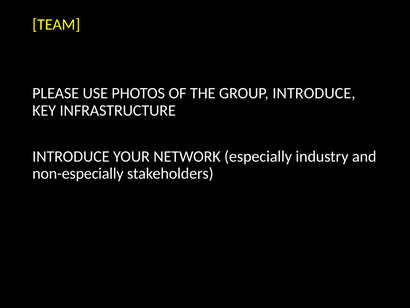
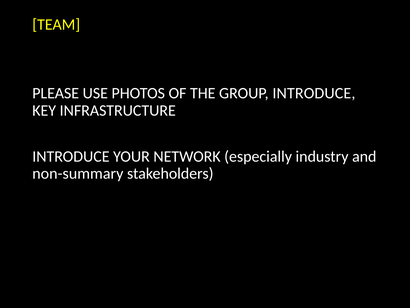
non-especially: non-especially -> non-summary
